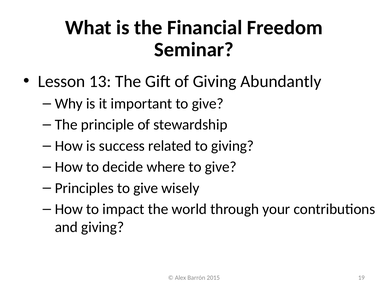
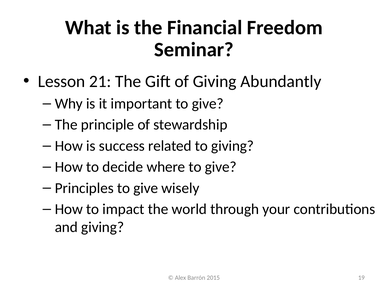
13: 13 -> 21
